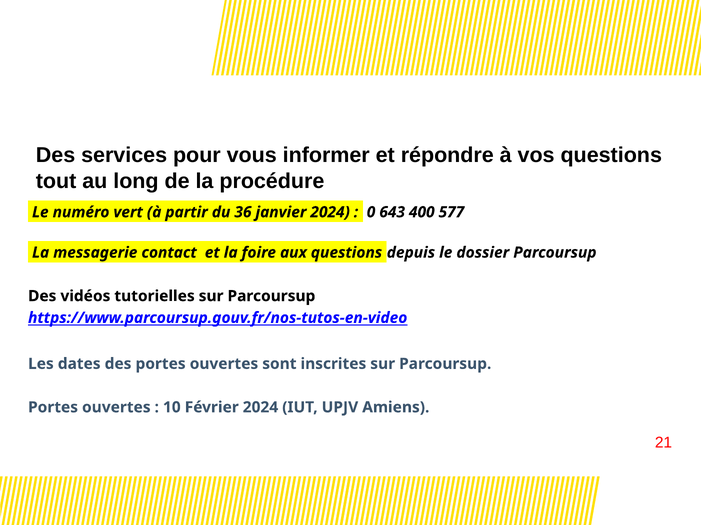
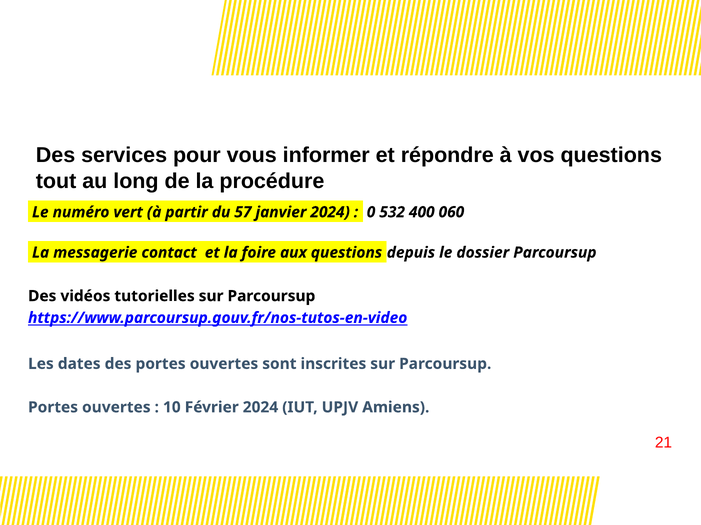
36: 36 -> 57
643: 643 -> 532
577: 577 -> 060
